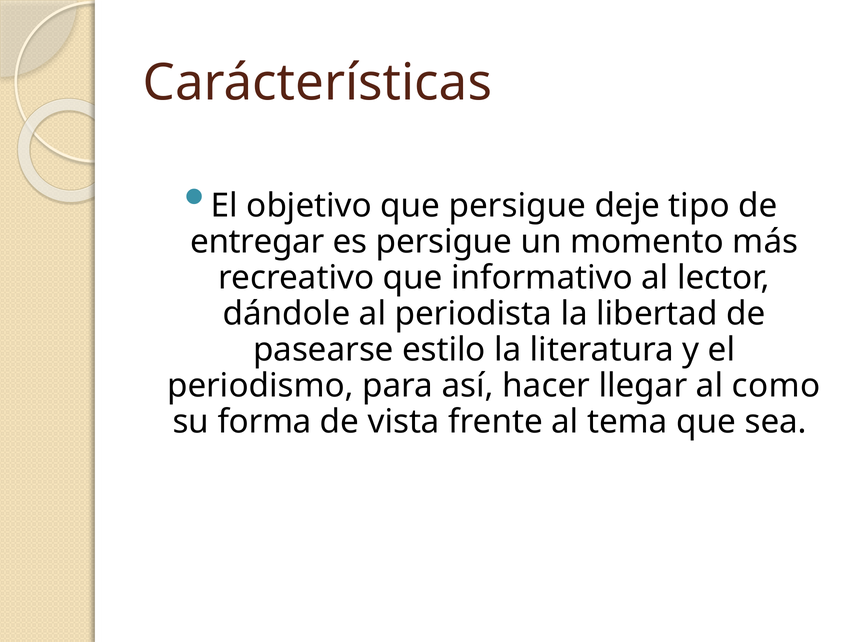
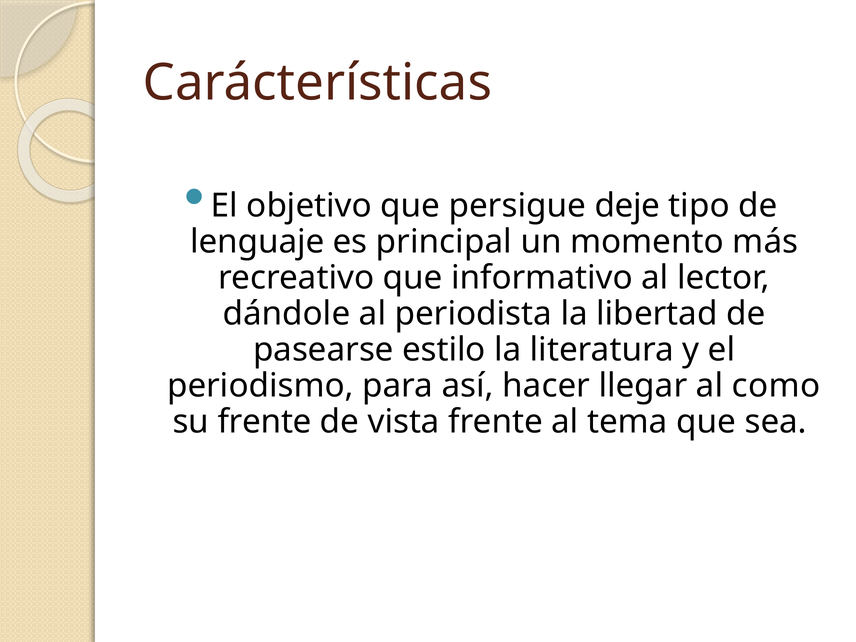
entregar: entregar -> lenguaje
es persigue: persigue -> principal
su forma: forma -> frente
